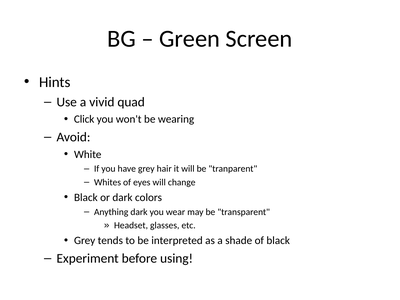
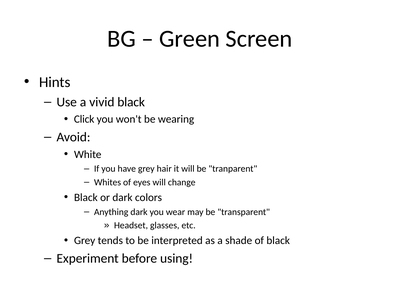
vivid quad: quad -> black
